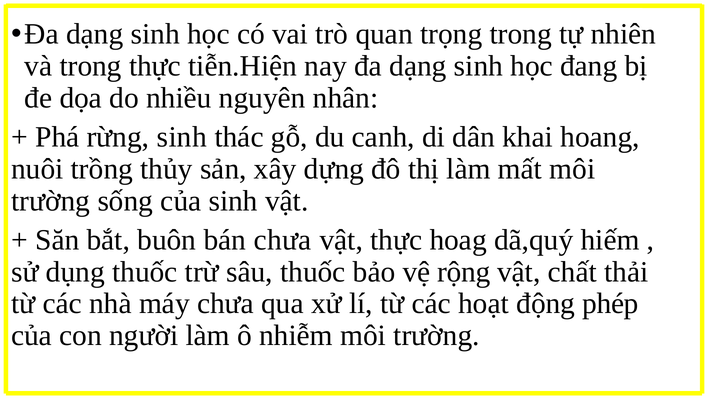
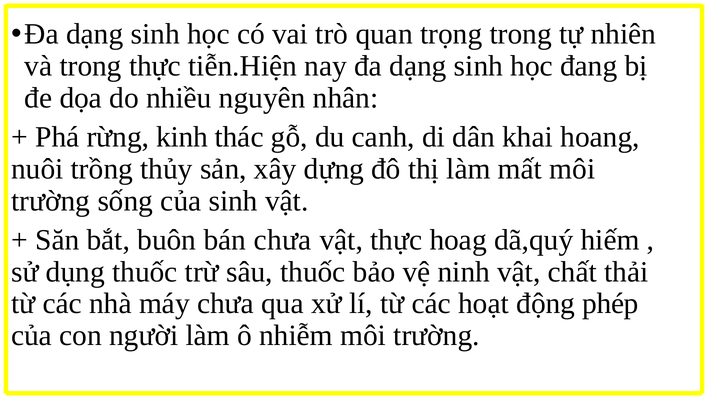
rừng sinh: sinh -> kinh
rộng: rộng -> ninh
